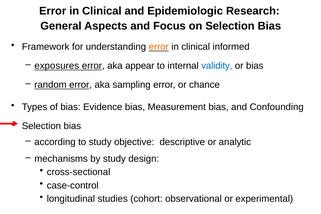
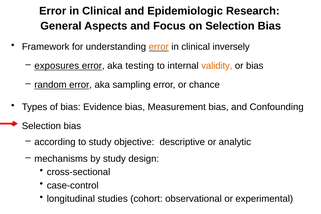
informed: informed -> inversely
appear: appear -> testing
validity colour: blue -> orange
